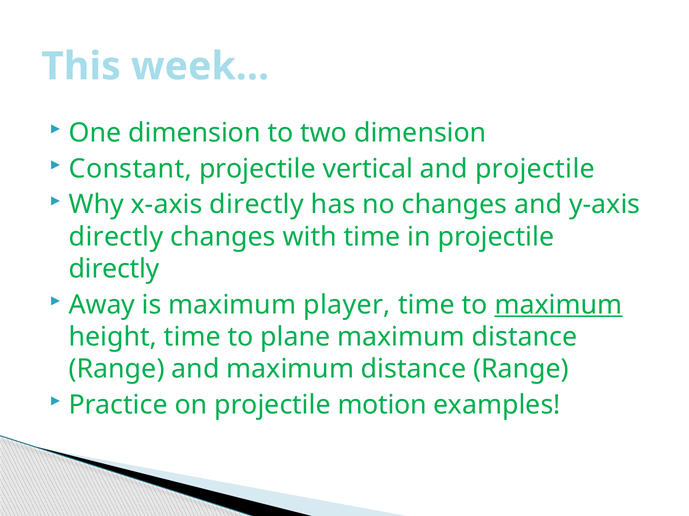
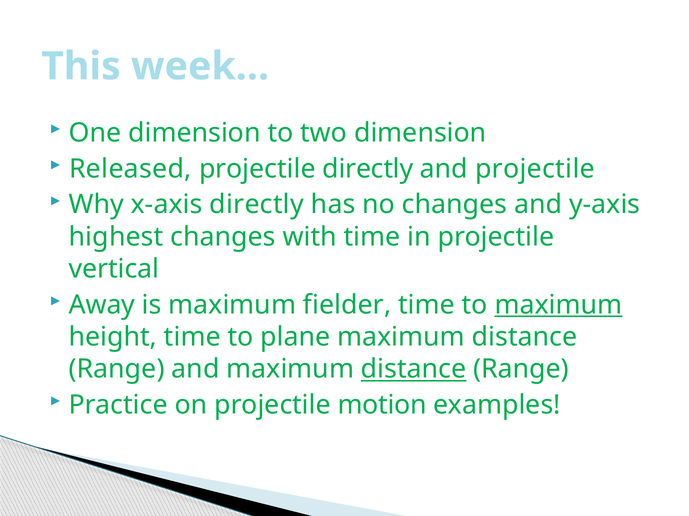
Constant: Constant -> Released
projectile vertical: vertical -> directly
directly at (116, 237): directly -> highest
directly at (114, 269): directly -> vertical
player: player -> fielder
distance at (414, 370) underline: none -> present
